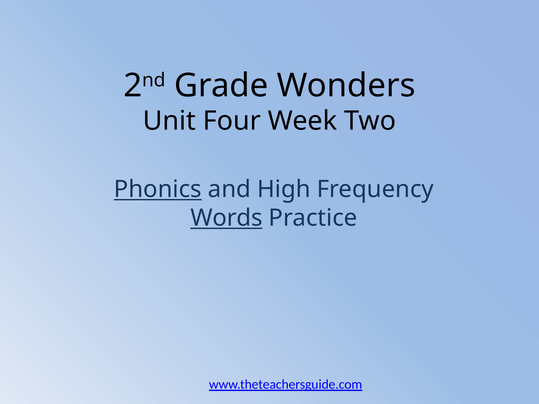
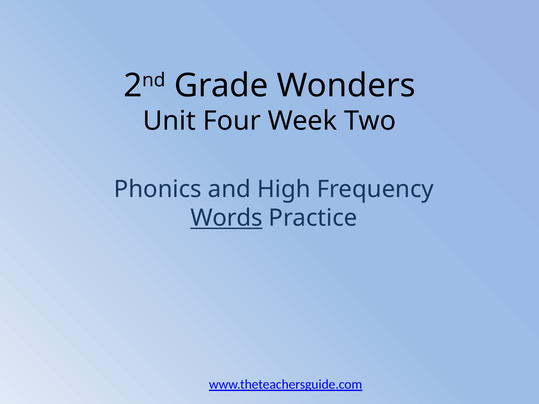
Phonics underline: present -> none
